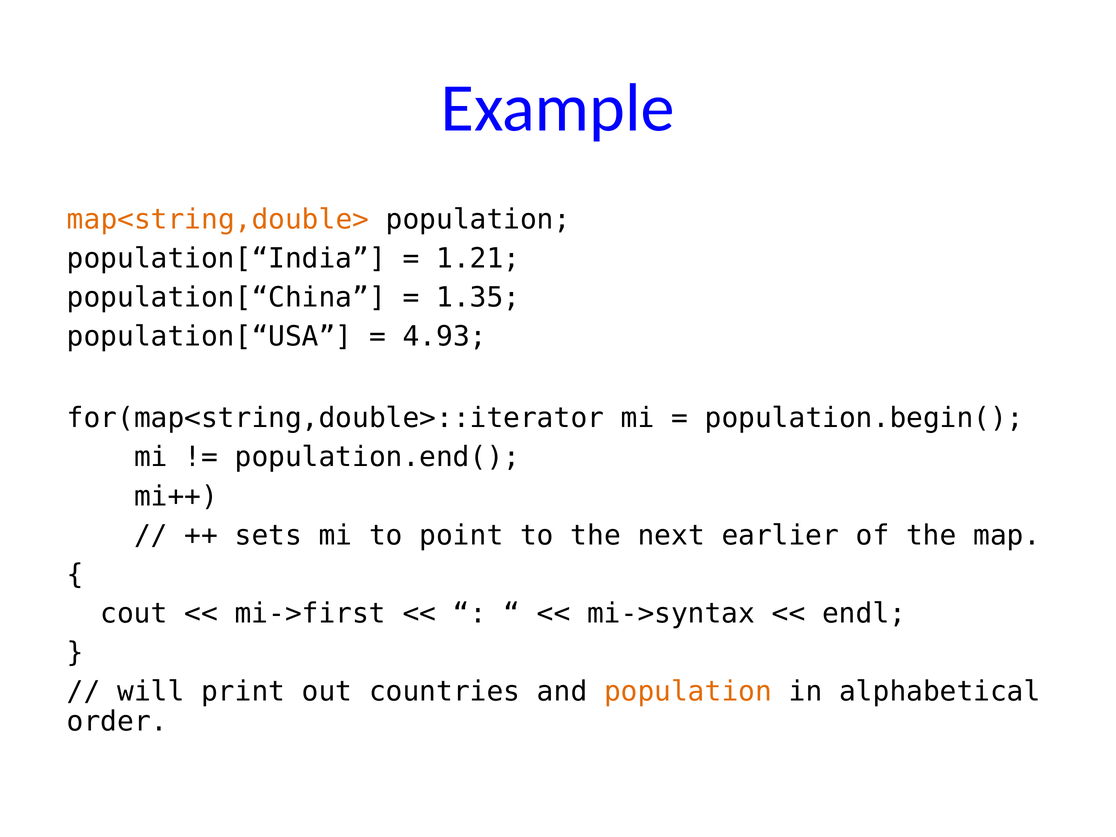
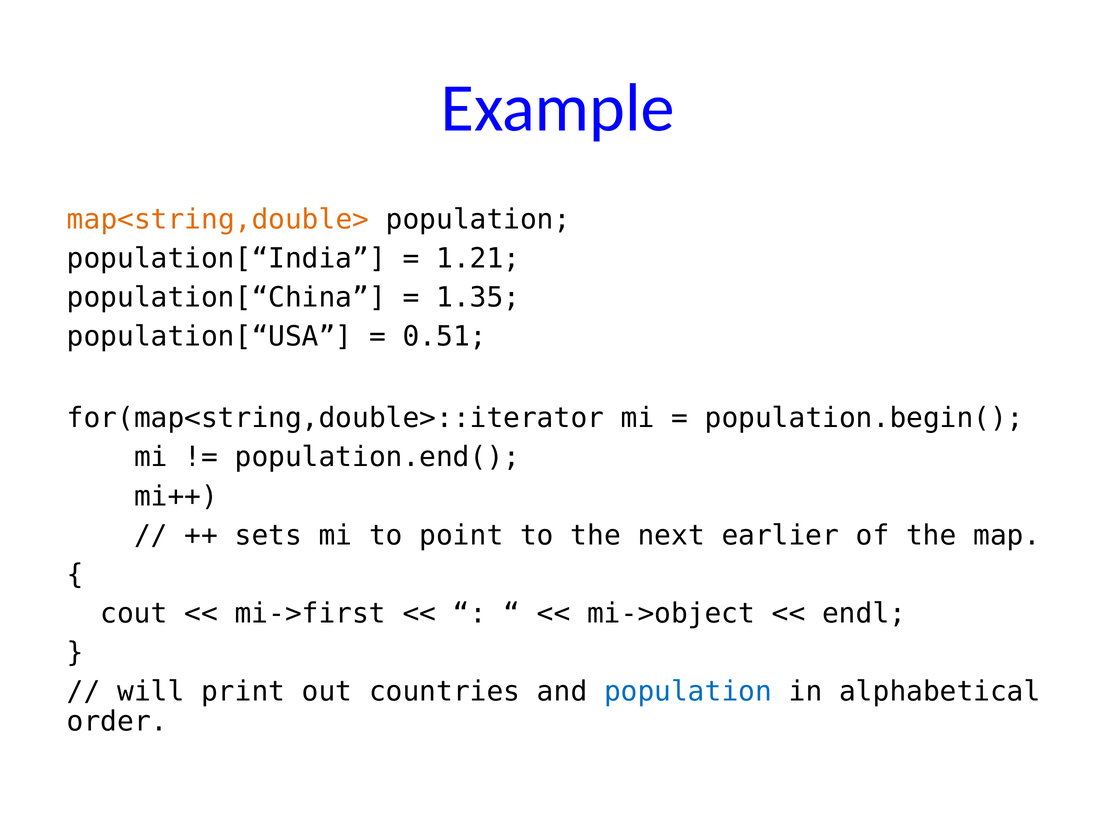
4.93: 4.93 -> 0.51
mi->syntax: mi->syntax -> mi->object
population at (688, 692) colour: orange -> blue
